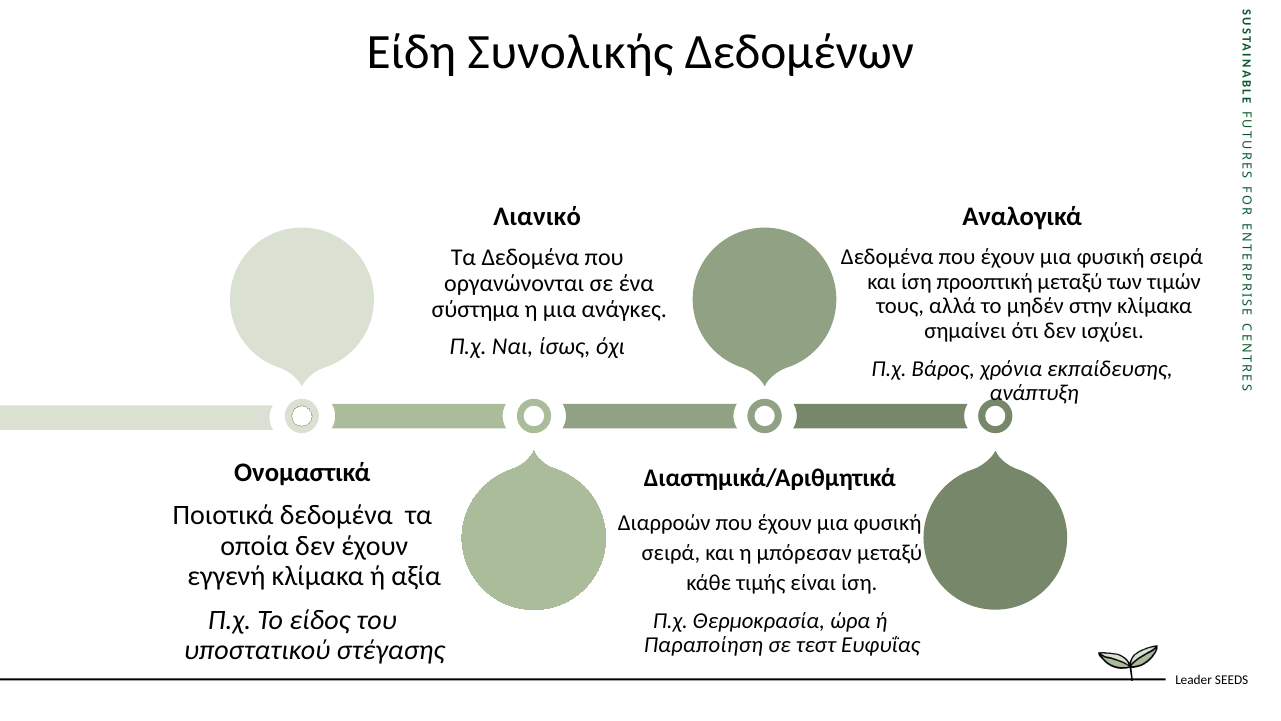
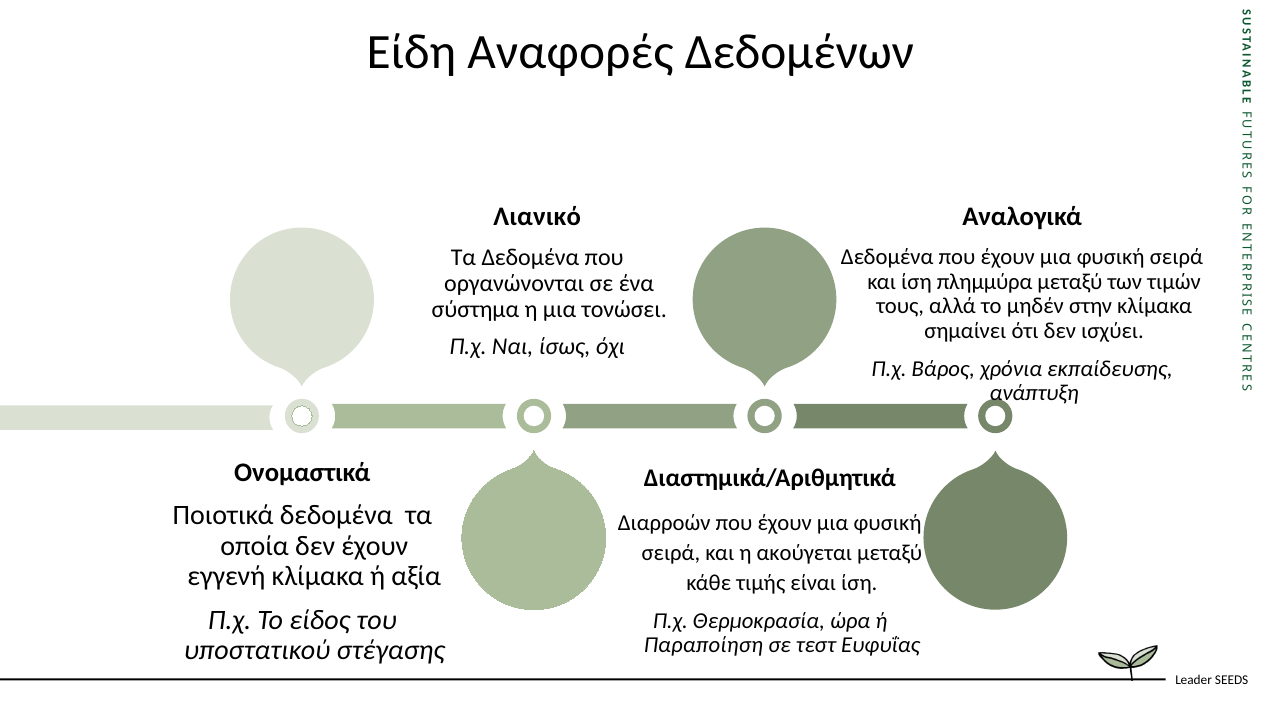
Συνολικής: Συνολικής -> Αναφορές
προοπτική: προοπτική -> πλημμύρα
ανάγκες: ανάγκες -> τονώσει
μπόρεσαν: μπόρεσαν -> ακούγεται
